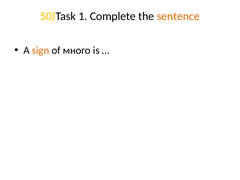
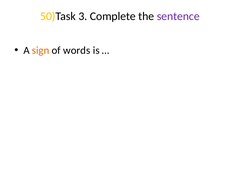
1: 1 -> 3
sentence colour: orange -> purple
много: много -> words
